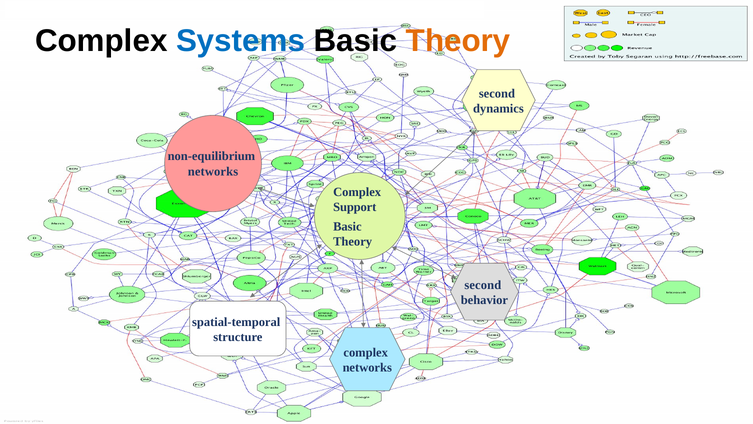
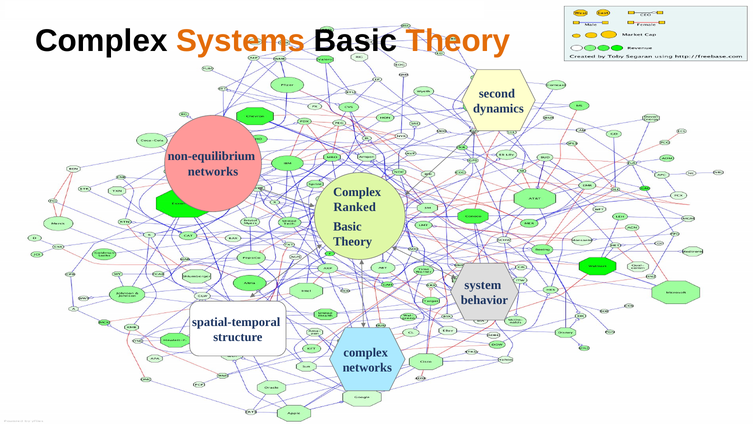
Systems colour: blue -> orange
Support: Support -> Ranked
second at (483, 285): second -> system
